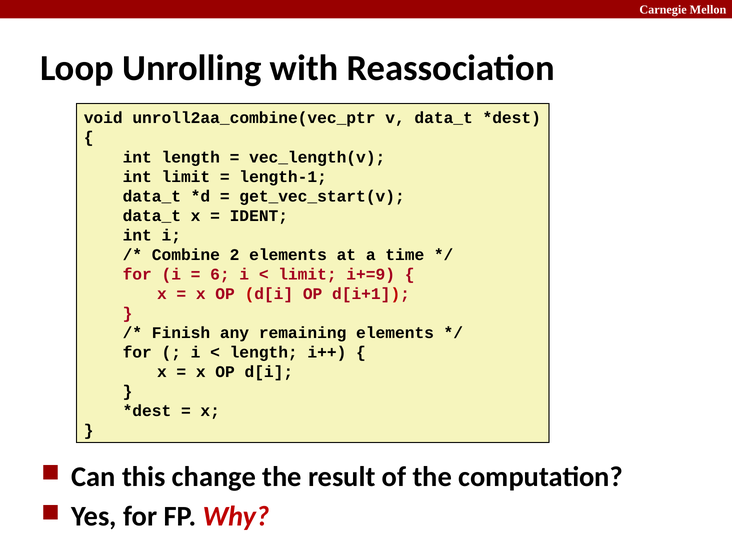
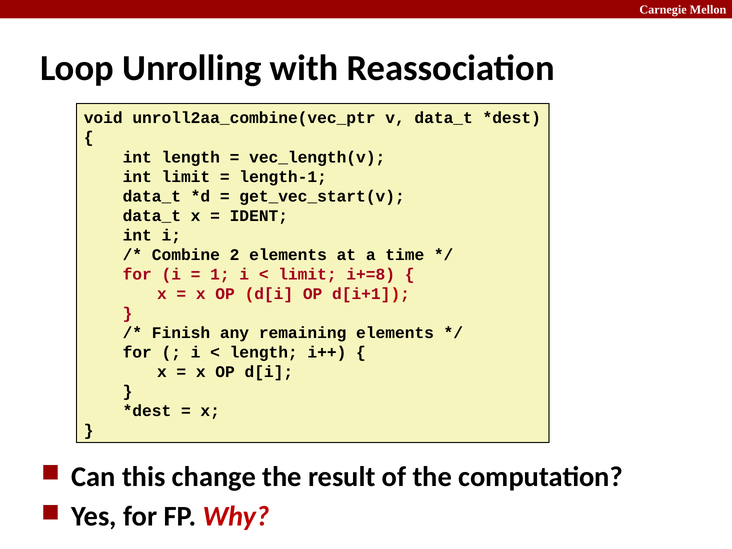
6: 6 -> 1
i+=9: i+=9 -> i+=8
